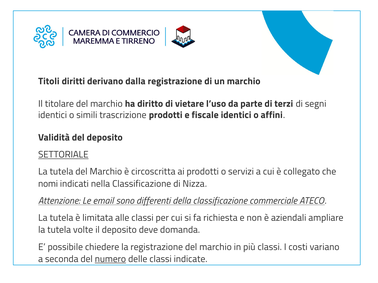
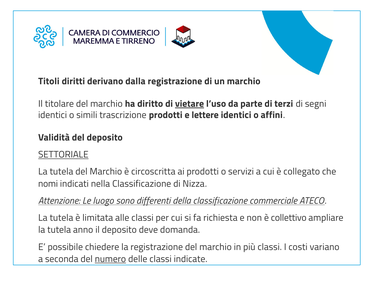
vietare underline: none -> present
fiscale: fiscale -> lettere
email: email -> luogo
aziendali: aziendali -> collettivo
volte: volte -> anno
